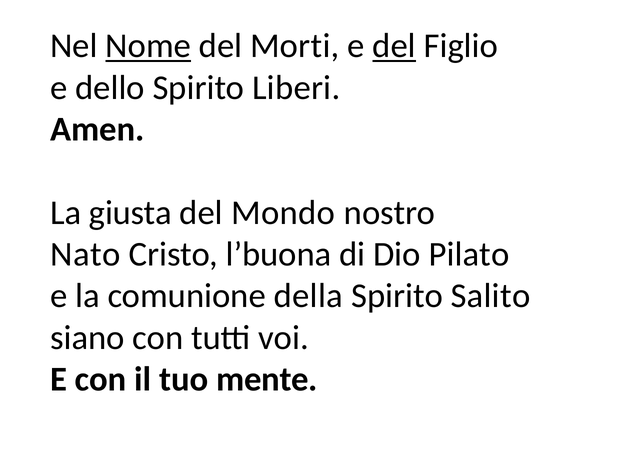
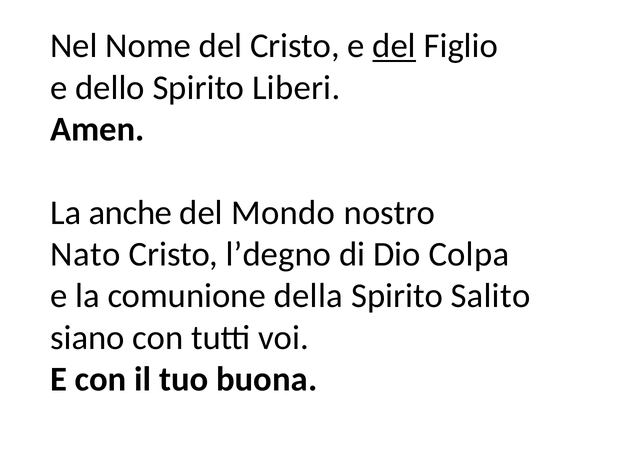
Nome underline: present -> none
del Morti: Morti -> Cristo
giusta: giusta -> anche
l’buona: l’buona -> l’degno
Pilato: Pilato -> Colpa
mente: mente -> buona
